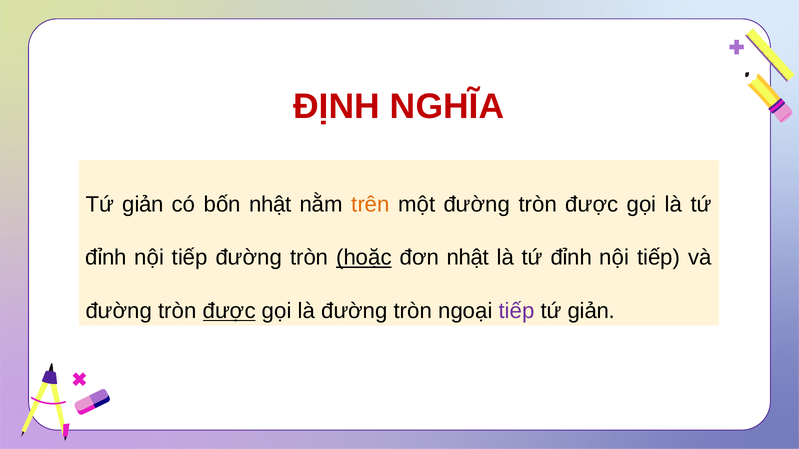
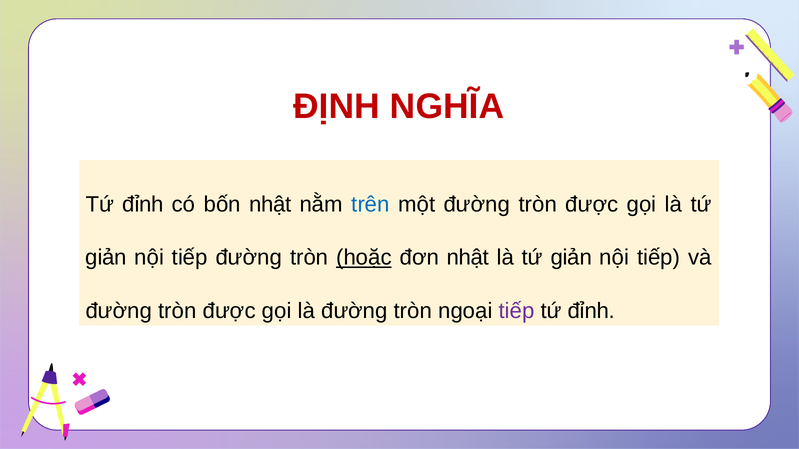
giản at (143, 205): giản -> đỉnh
trên colour: orange -> blue
đỉnh at (106, 258): đỉnh -> giản
đỉnh at (571, 258): đỉnh -> giản
được at (229, 311) underline: present -> none
giản at (591, 311): giản -> đỉnh
